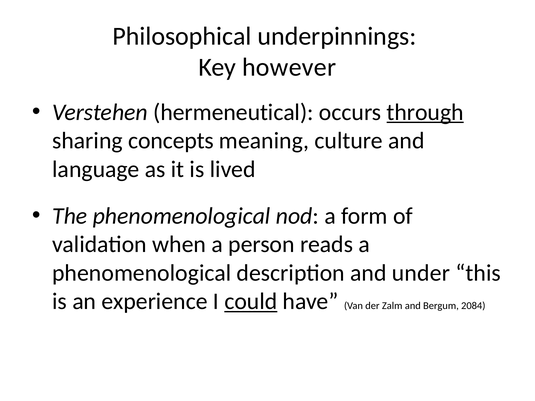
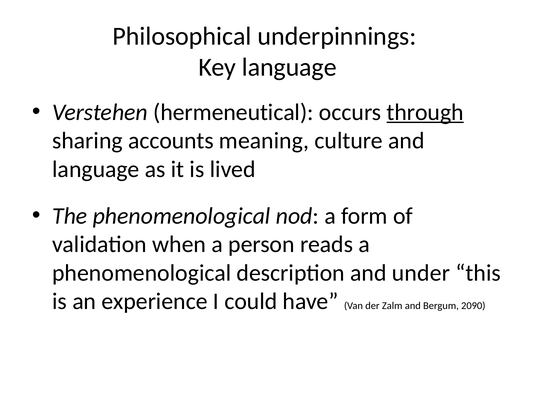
Key however: however -> language
concepts: concepts -> accounts
could underline: present -> none
2084: 2084 -> 2090
